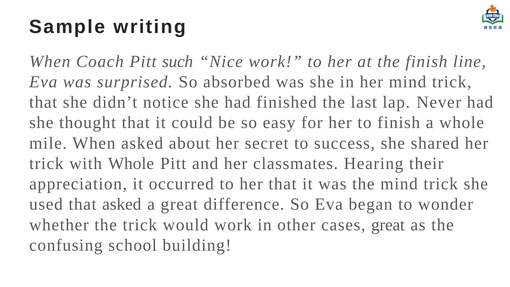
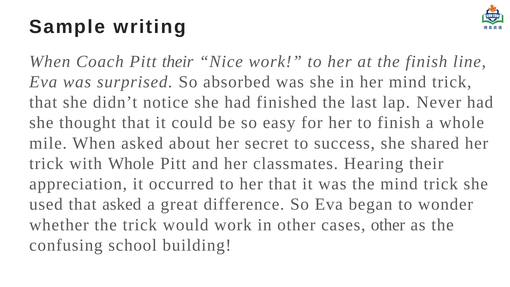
Pitt such: such -> their
cases great: great -> other
